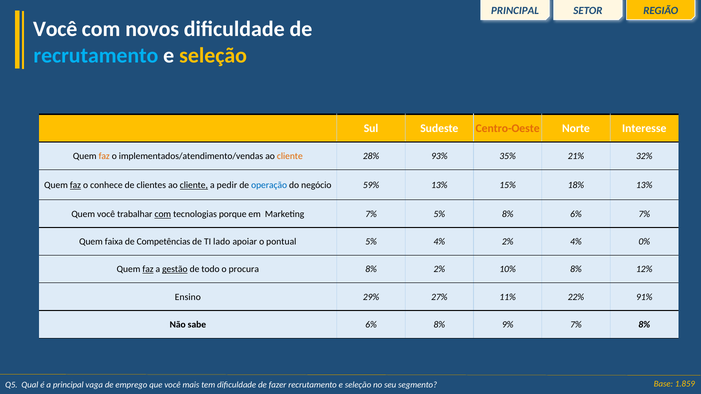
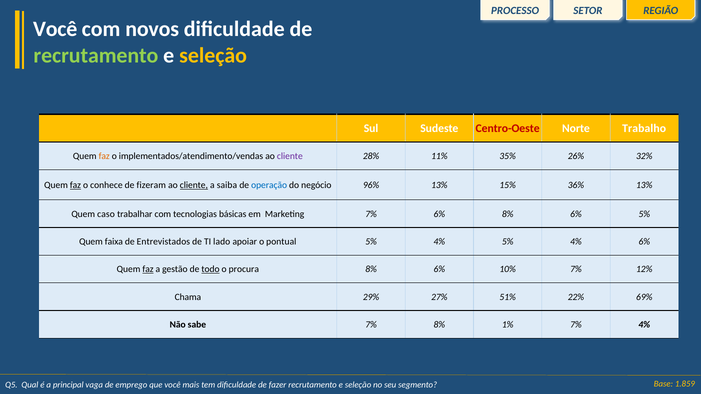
PRINCIPAL at (515, 10): PRINCIPAL -> PROCESSO
recrutamento at (96, 55) colour: light blue -> light green
Centro-Oeste colour: orange -> red
Interesse: Interesse -> Trabalho
cliente at (290, 156) colour: orange -> purple
93%: 93% -> 11%
21%: 21% -> 26%
clientes: clientes -> fizeram
pedir: pedir -> saiba
59%: 59% -> 96%
18%: 18% -> 36%
Quem você: você -> caso
com at (163, 214) underline: present -> none
porque: porque -> básicas
7% 5%: 5% -> 6%
6% 7%: 7% -> 5%
Competências: Competências -> Entrevistados
4% 2%: 2% -> 5%
4% 0%: 0% -> 6%
gestão underline: present -> none
todo underline: none -> present
2% at (439, 270): 2% -> 6%
10% 8%: 8% -> 7%
Ensino: Ensino -> Chama
11%: 11% -> 51%
91%: 91% -> 69%
sabe 6%: 6% -> 7%
9%: 9% -> 1%
7% 8%: 8% -> 4%
